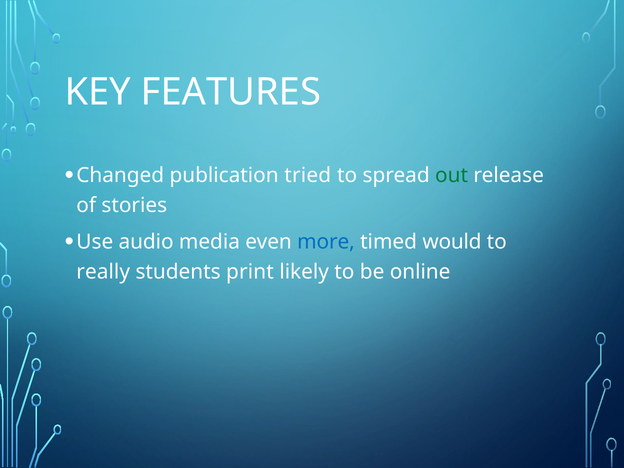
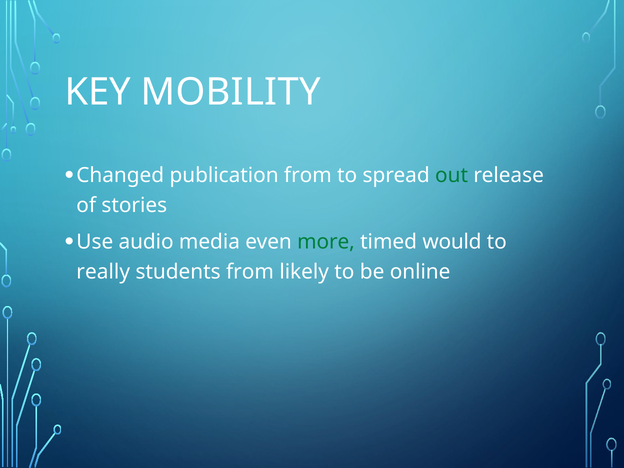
FEATURES: FEATURES -> MOBILITY
publication tried: tried -> from
more colour: blue -> green
students print: print -> from
